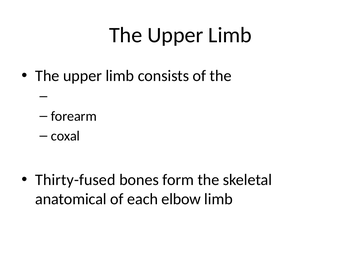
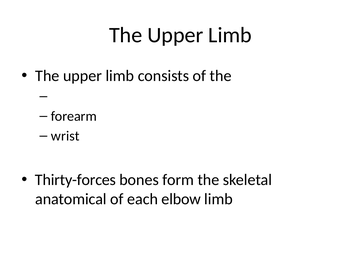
coxal: coxal -> wrist
Thirty-fused: Thirty-fused -> Thirty-forces
